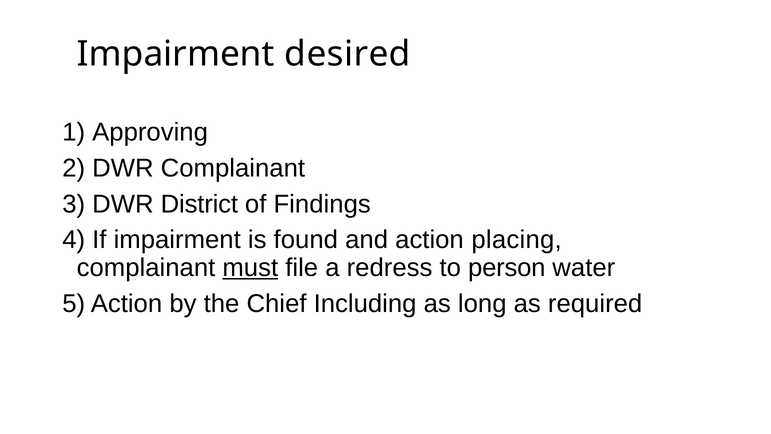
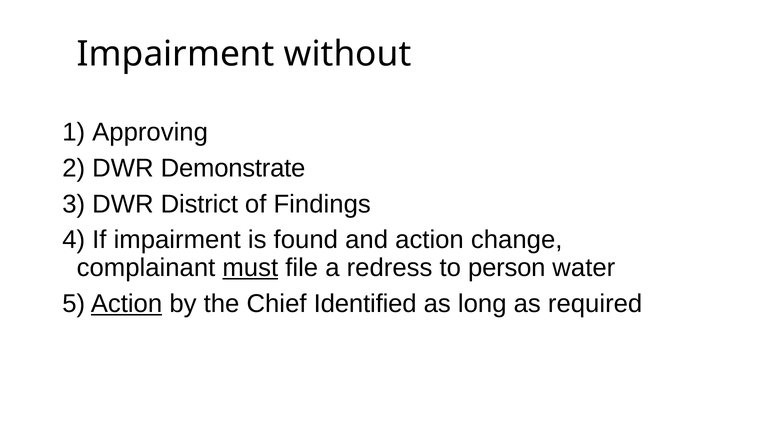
desired: desired -> without
DWR Complainant: Complainant -> Demonstrate
placing: placing -> change
Action at (126, 303) underline: none -> present
Including: Including -> Identified
